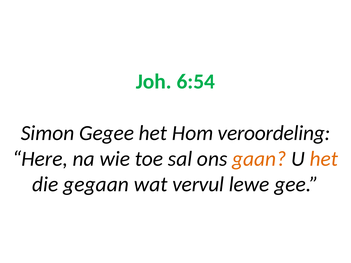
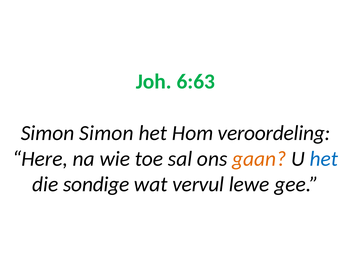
6:54: 6:54 -> 6:63
Simon Gegee: Gegee -> Simon
het at (324, 159) colour: orange -> blue
gegaan: gegaan -> sondige
